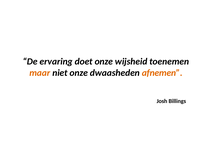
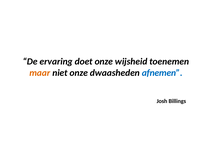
afnemen colour: orange -> blue
